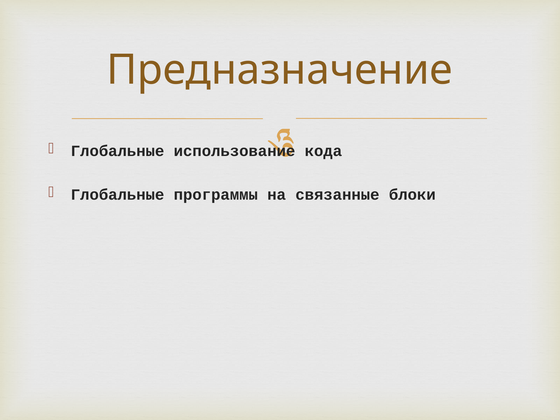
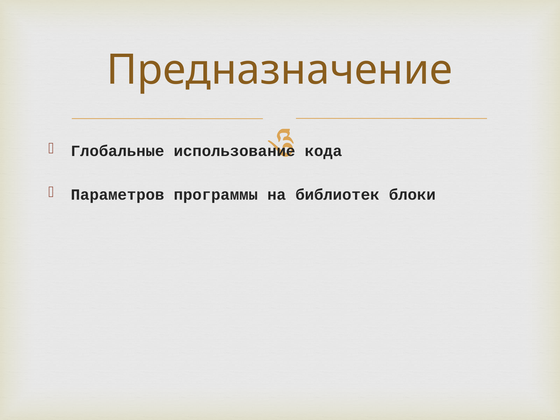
Глобальные at (118, 195): Глобальные -> Параметров
связанные: связанные -> библиотек
